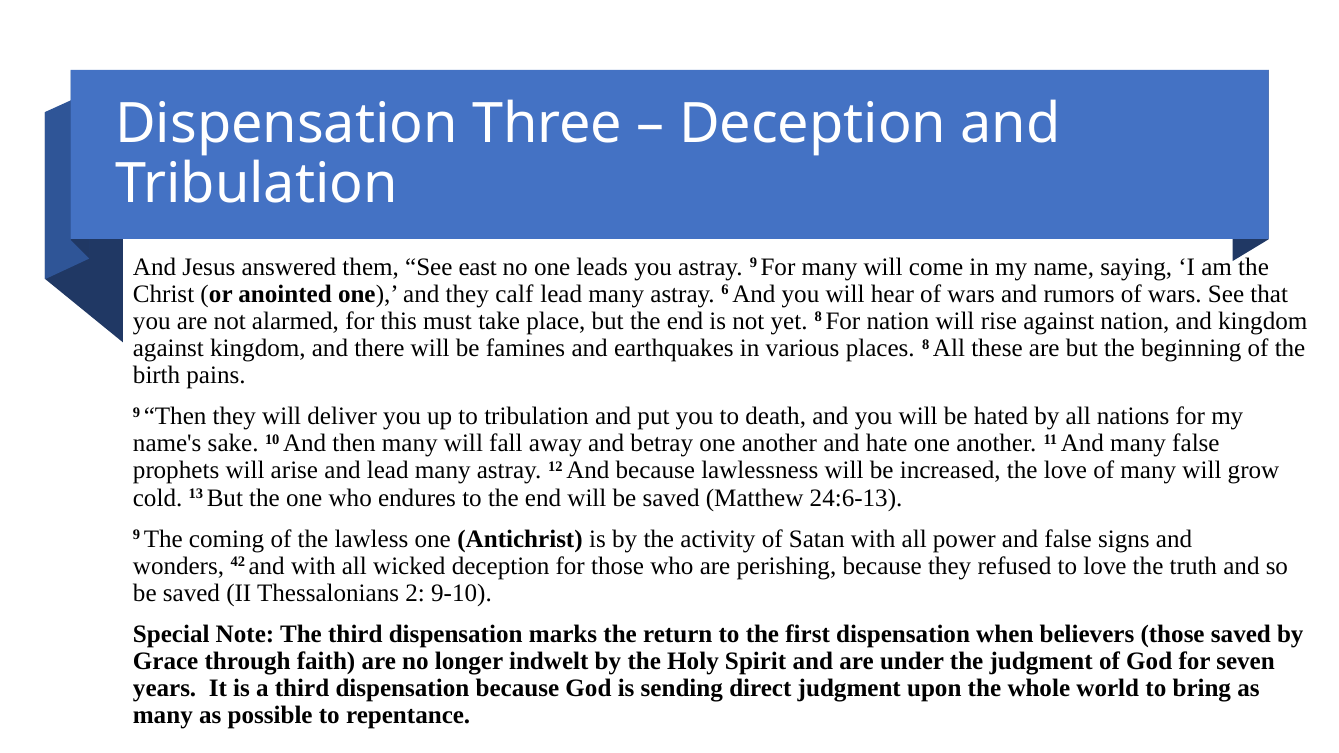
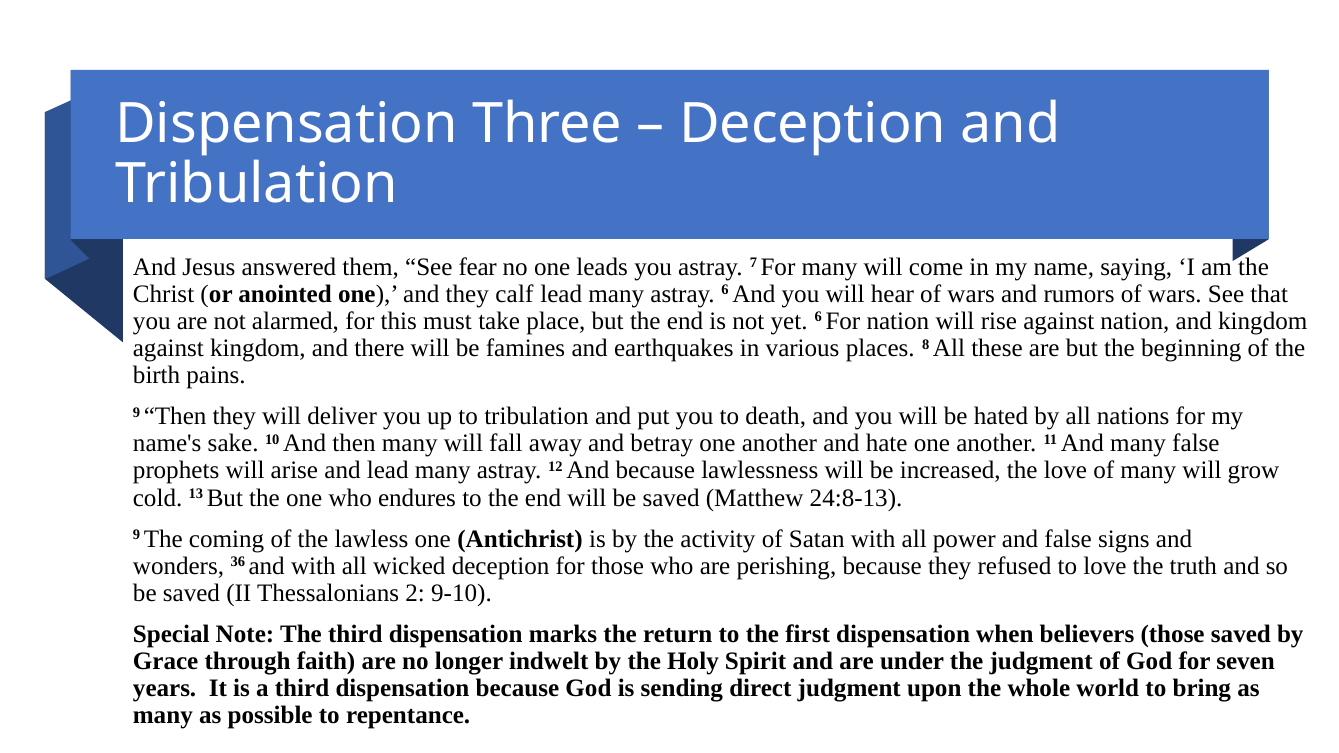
east: east -> fear
astray 9: 9 -> 7
yet 8: 8 -> 6
24:6-13: 24:6-13 -> 24:8-13
42: 42 -> 36
